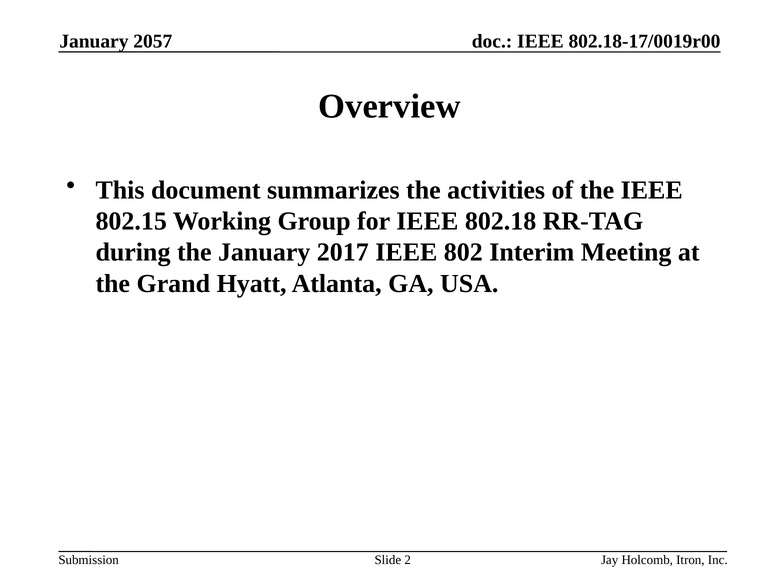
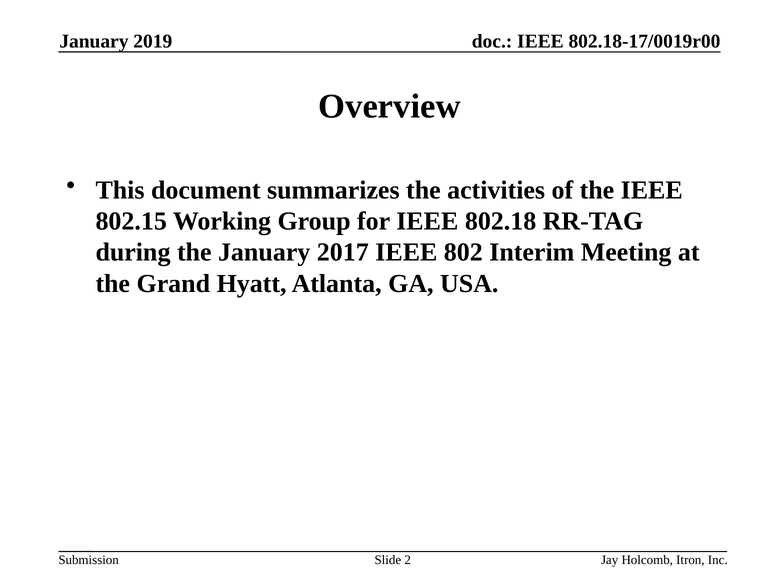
2057: 2057 -> 2019
